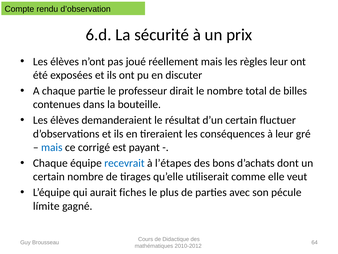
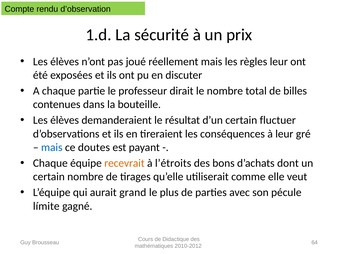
6.d: 6.d -> 1.d
corrigé: corrigé -> doutes
recevrait colour: blue -> orange
l’étapes: l’étapes -> l’étroits
fiches: fiches -> grand
